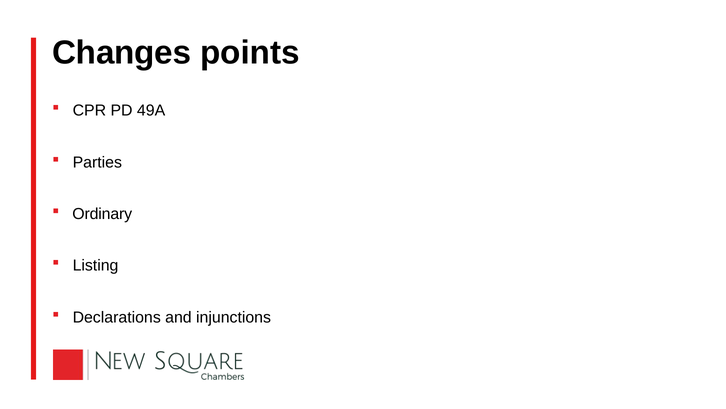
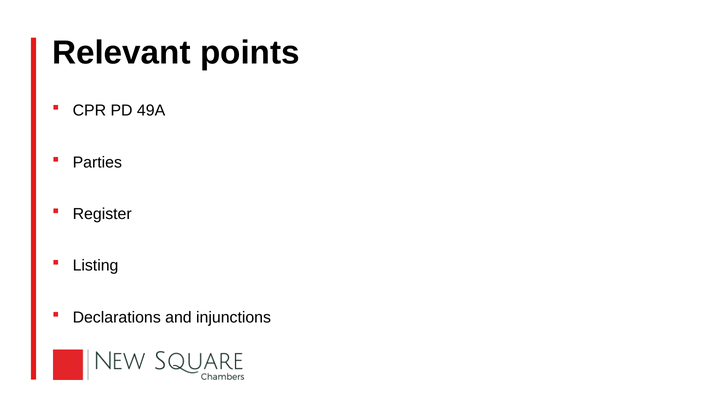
Changes: Changes -> Relevant
Ordinary: Ordinary -> Register
